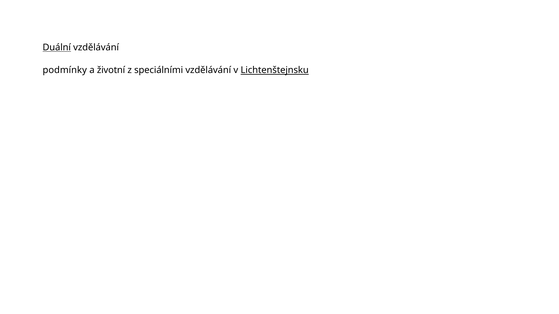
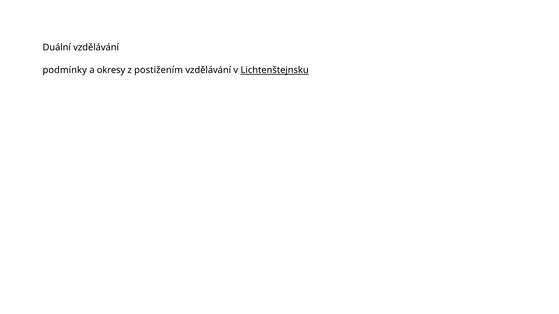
Duální underline: present -> none
životní: životní -> okresy
speciálními: speciálními -> postižením
